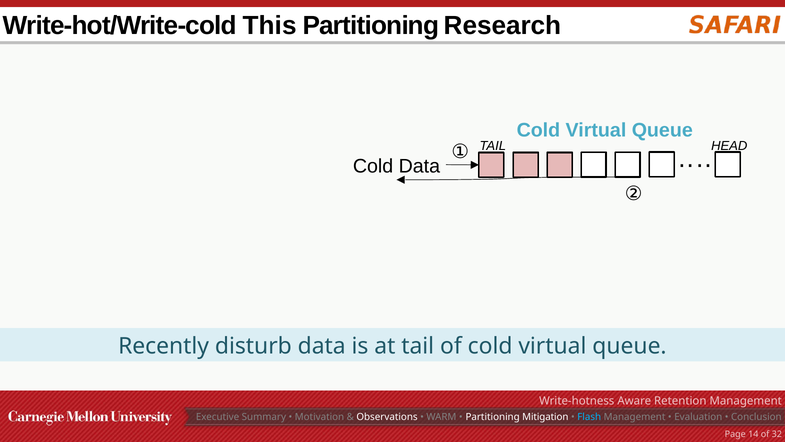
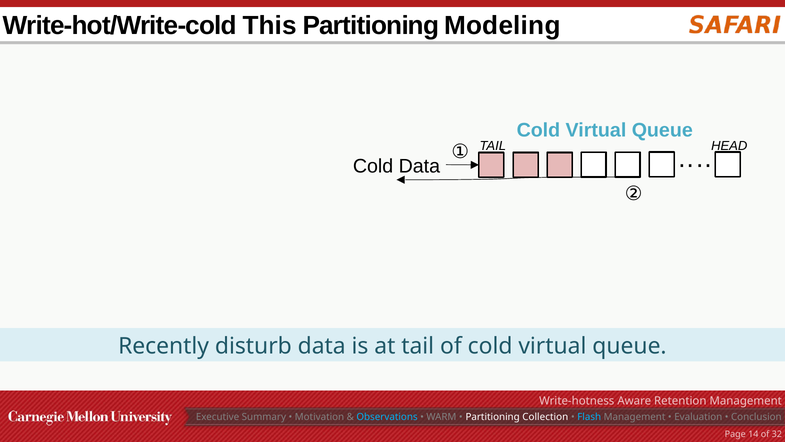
Research: Research -> Modeling
Observations colour: white -> light blue
Mitigation: Mitigation -> Collection
